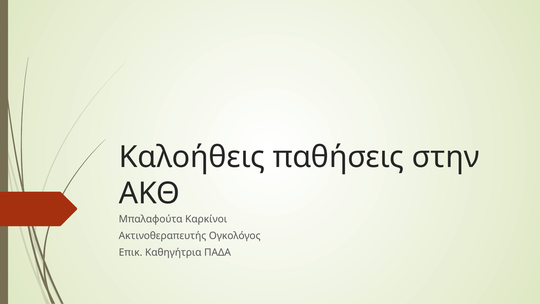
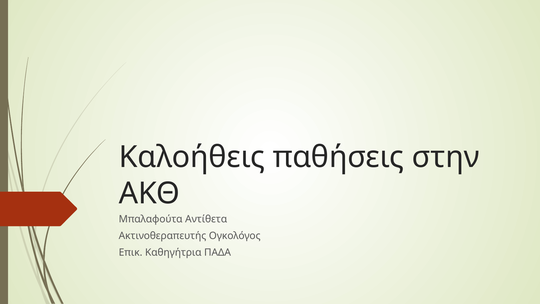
Καρκίνοι: Καρκίνοι -> Αντίθετα
